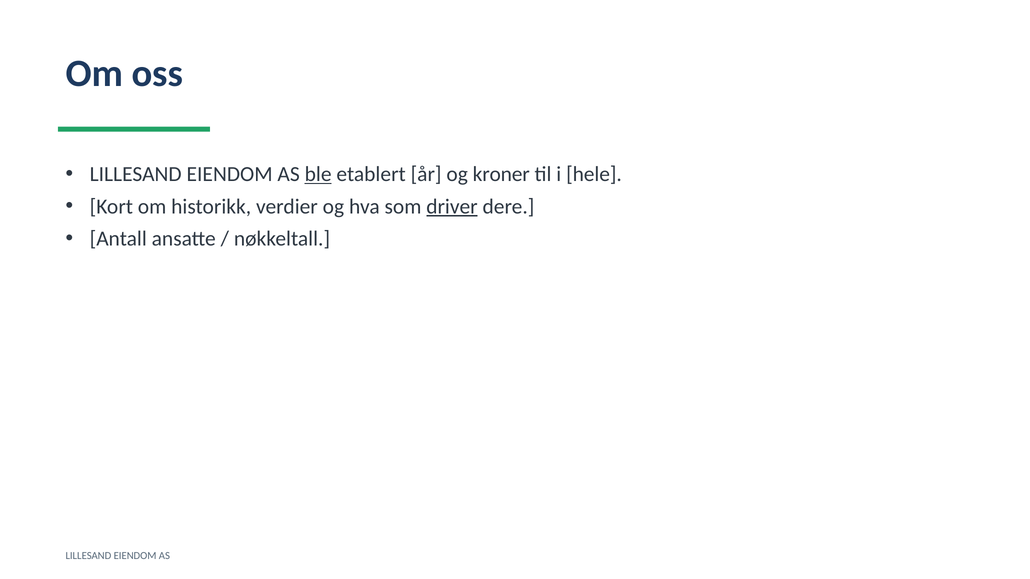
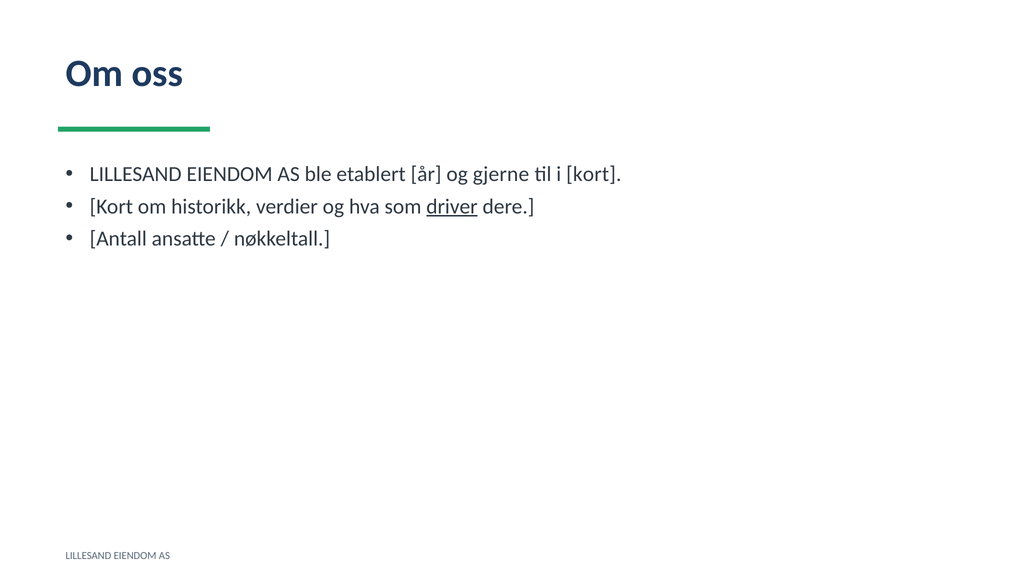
ble underline: present -> none
kroner: kroner -> gjerne
i hele: hele -> kort
